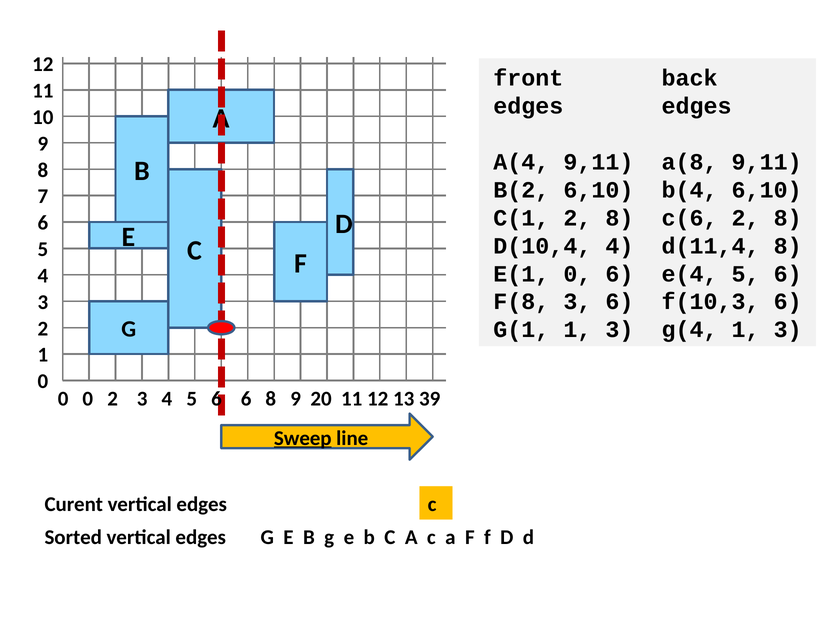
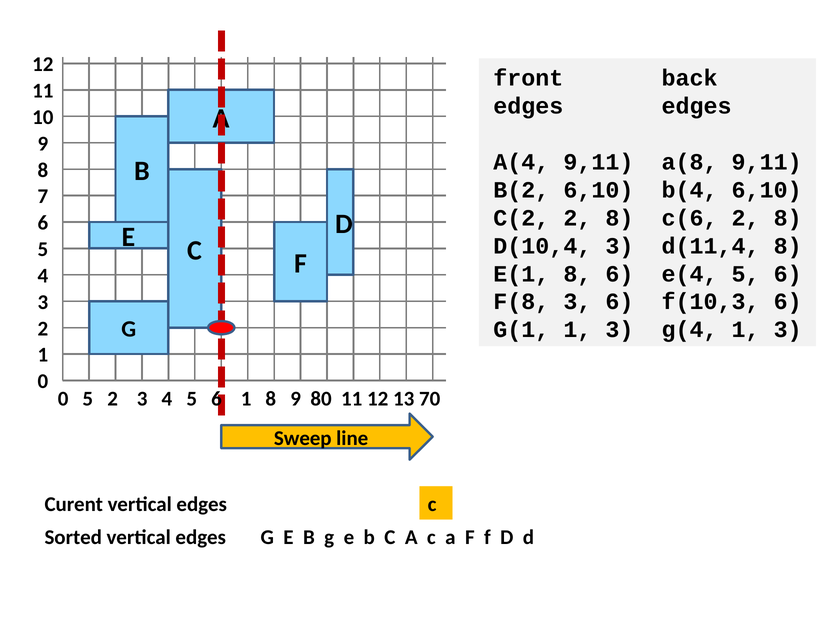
C(1: C(1 -> C(2
D(10,4 4: 4 -> 3
E(1 0: 0 -> 8
0 0: 0 -> 5
6 6: 6 -> 1
20: 20 -> 80
39: 39 -> 70
Sweep underline: present -> none
